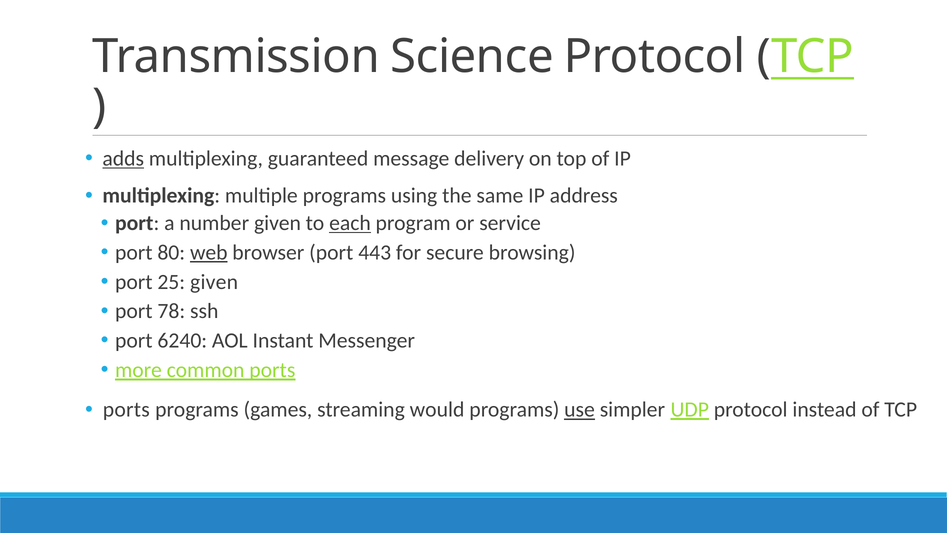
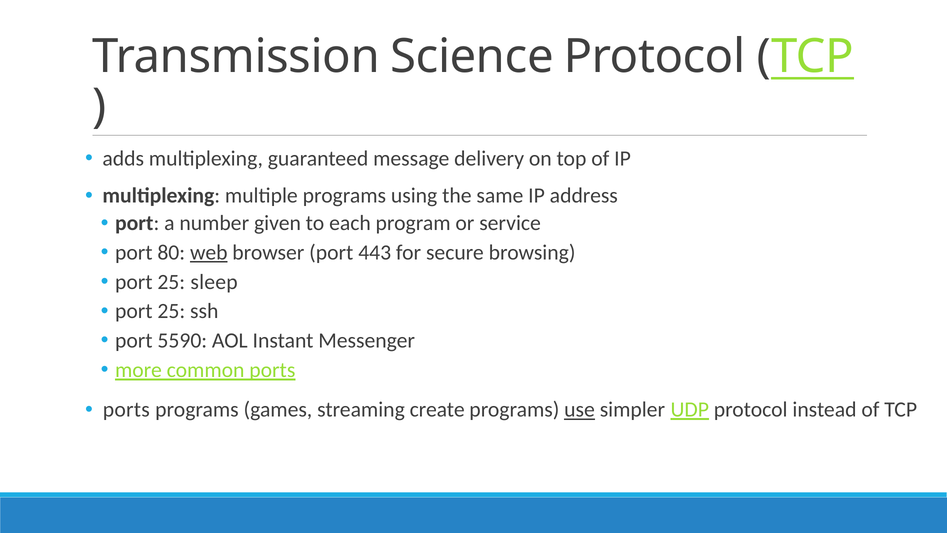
adds underline: present -> none
each underline: present -> none
25 given: given -> sleep
78 at (171, 311): 78 -> 25
6240: 6240 -> 5590
would: would -> create
